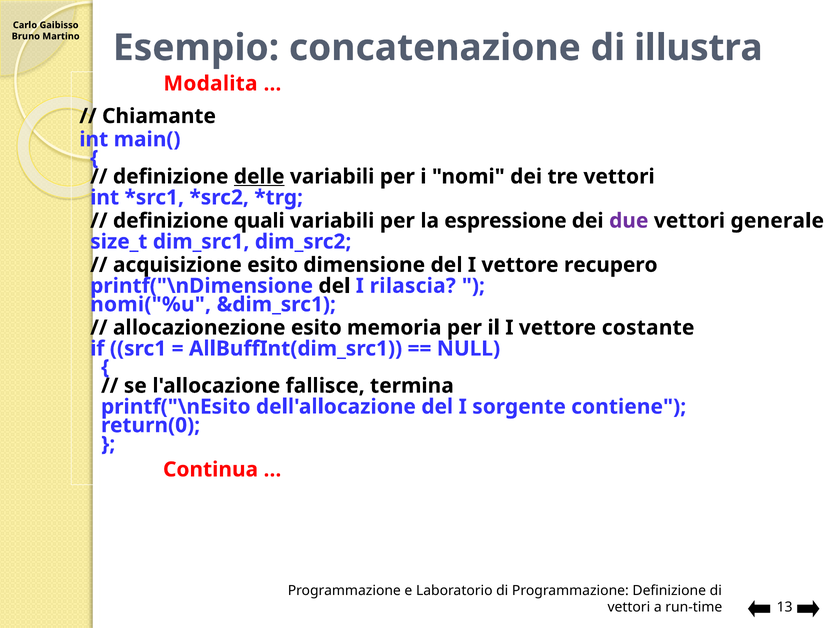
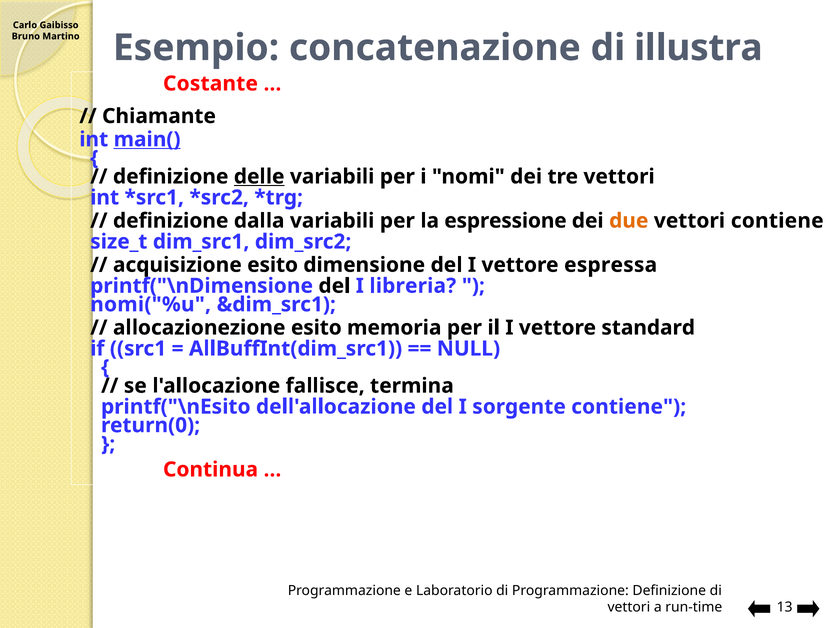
Modalita: Modalita -> Costante
main( underline: none -> present
quali: quali -> dalla
due colour: purple -> orange
vettori generale: generale -> contiene
recupero: recupero -> espressa
rilascia: rilascia -> libreria
costante: costante -> standard
